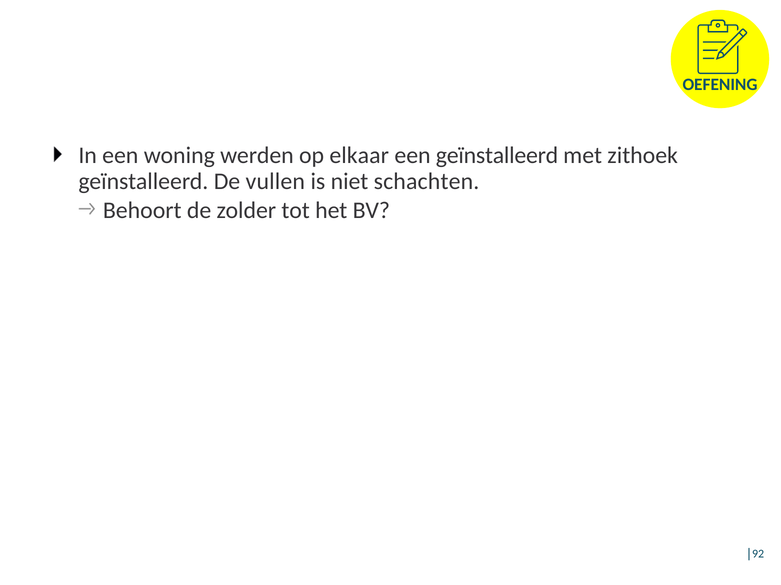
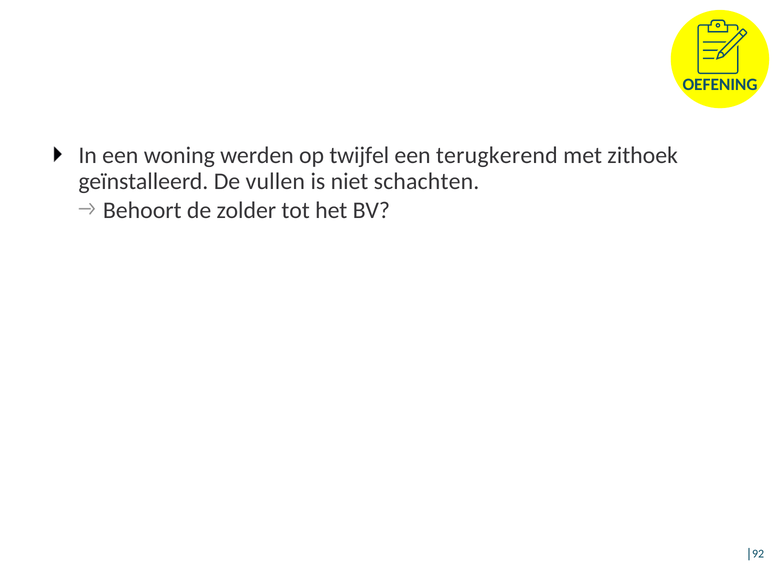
elkaar: elkaar -> twijfel
een geïnstalleerd: geïnstalleerd -> terugkerend
